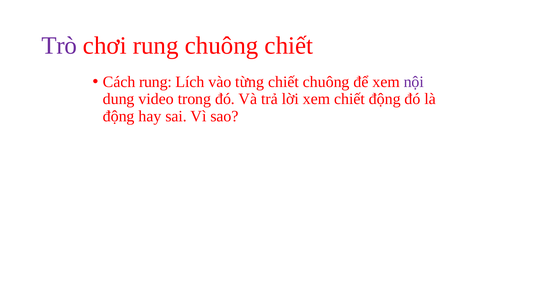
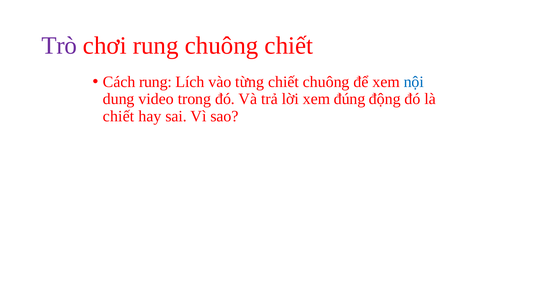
nội colour: purple -> blue
xem chiết: chiết -> đúng
động at (119, 116): động -> chiết
